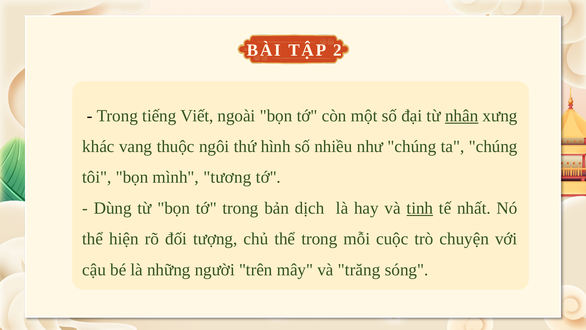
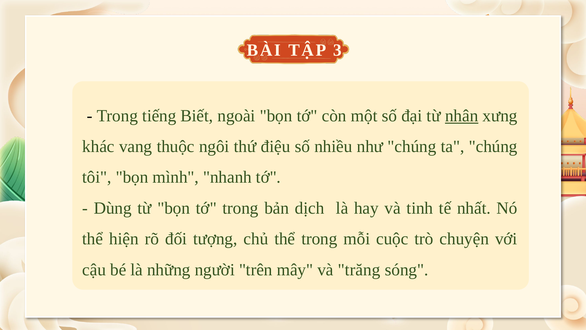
2: 2 -> 3
Viết: Viết -> Biết
hình: hình -> điệu
tương: tương -> nhanh
tinh underline: present -> none
